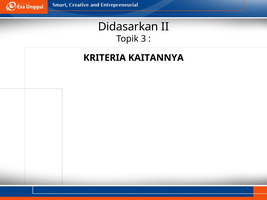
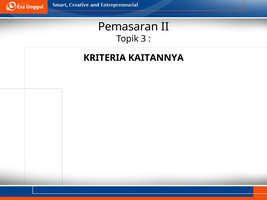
Didasarkan: Didasarkan -> Pemasaran
